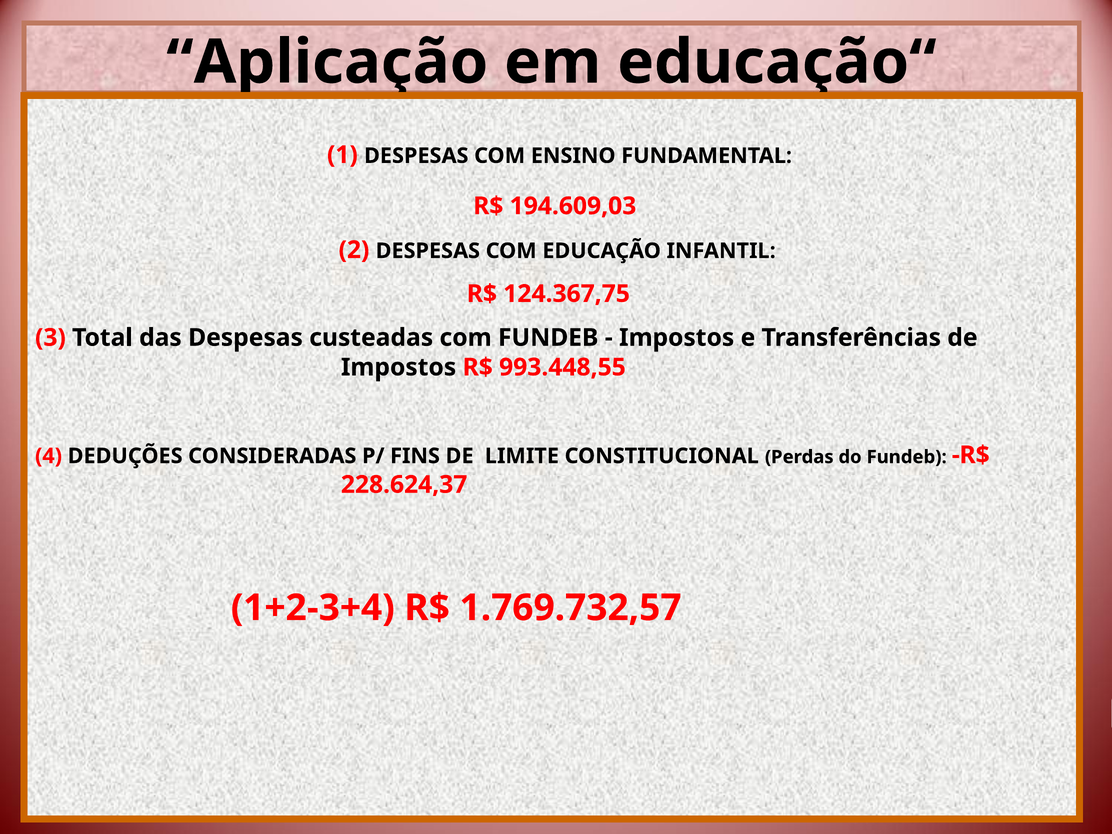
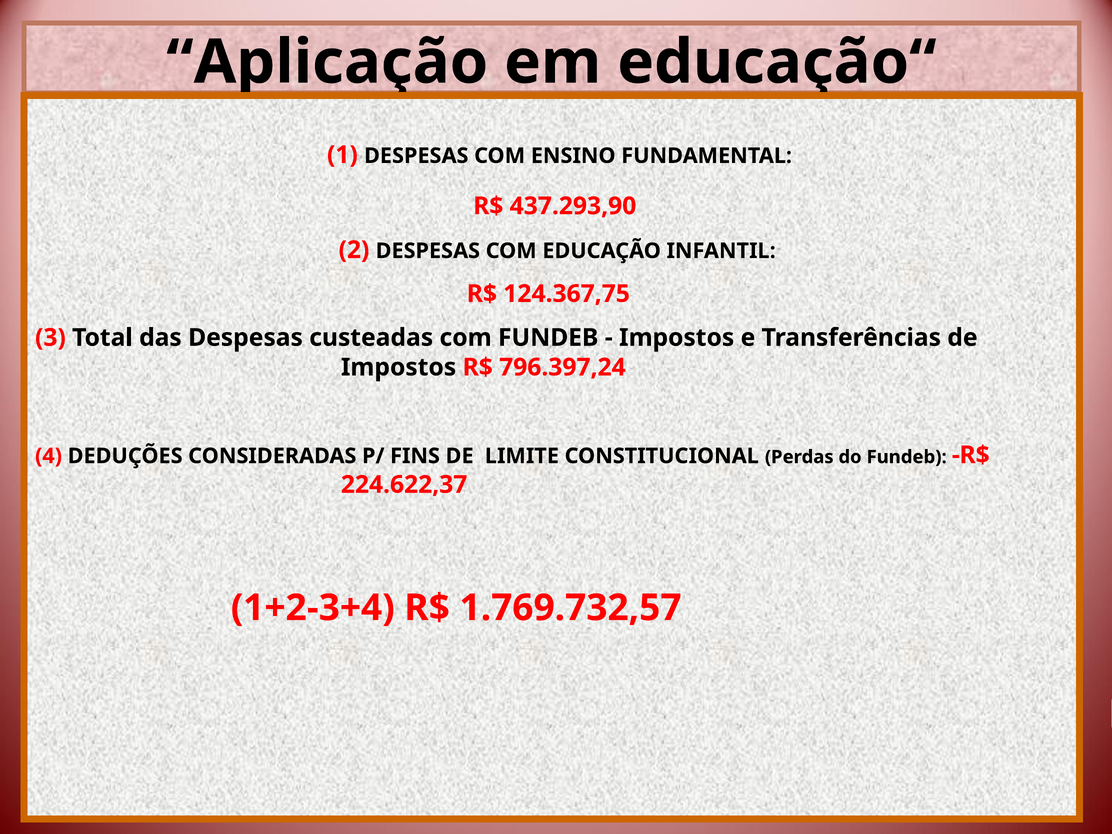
194.609,03: 194.609,03 -> 437.293,90
993.448,55: 993.448,55 -> 796.397,24
228.624,37: 228.624,37 -> 224.622,37
